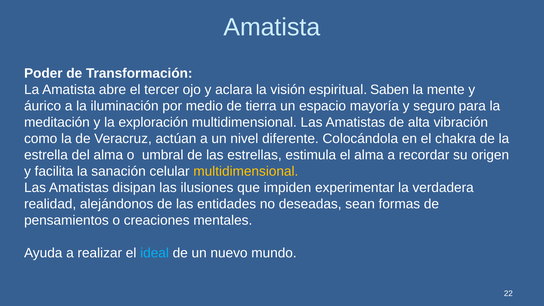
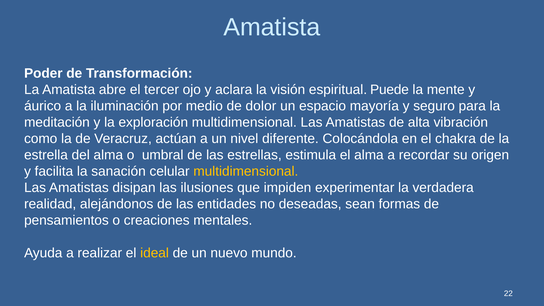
Saben: Saben -> Puede
tierra: tierra -> dolor
ideal colour: light blue -> yellow
